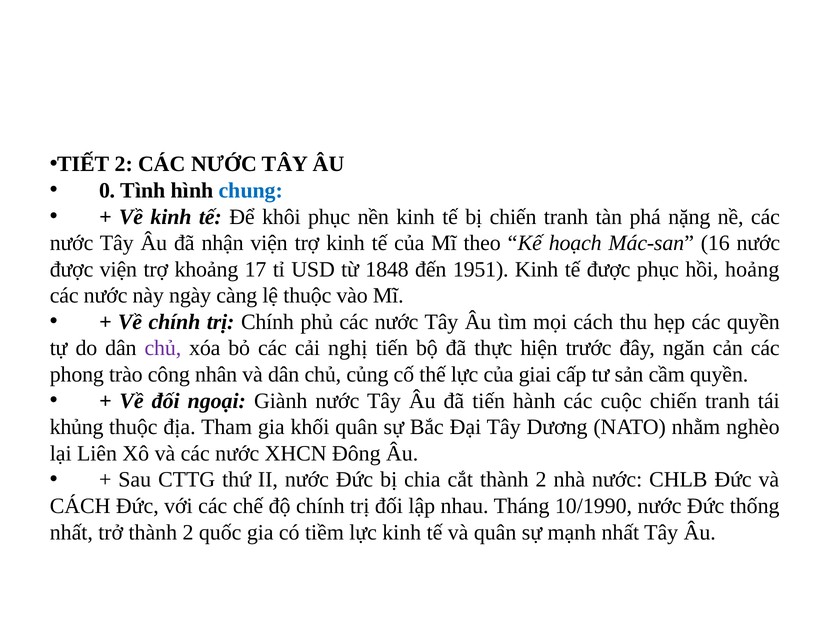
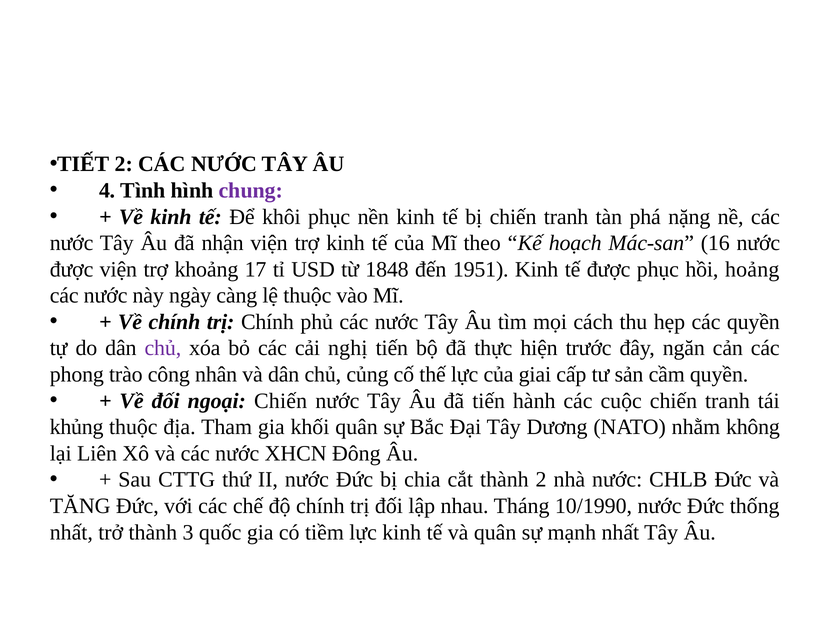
0: 0 -> 4
chung colour: blue -> purple
ngoại Giành: Giành -> Chiến
nghèo: nghèo -> không
CÁCH at (80, 506): CÁCH -> TĂNG
trở thành 2: 2 -> 3
